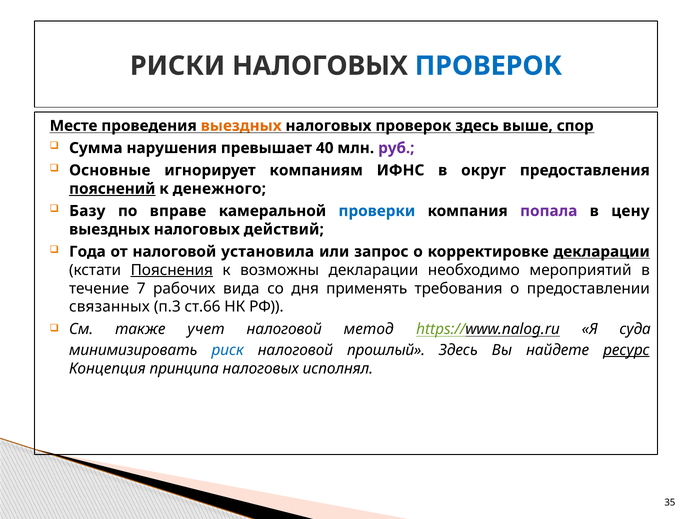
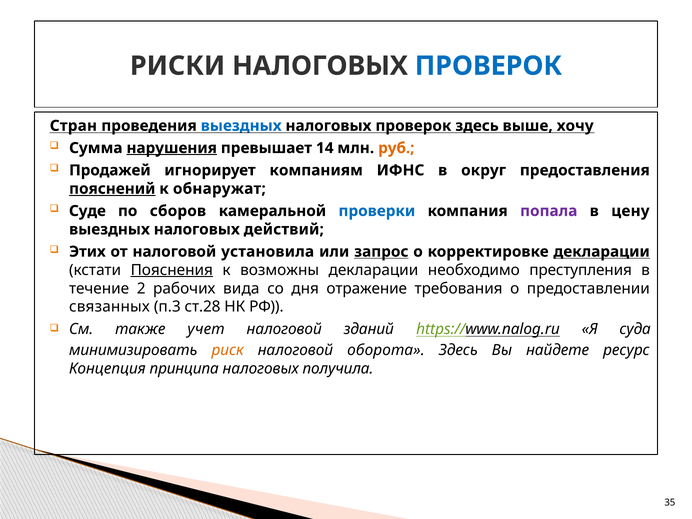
Месте: Месте -> Стран
выездных at (241, 126) colour: orange -> blue
спор: спор -> хочу
нарушения underline: none -> present
40: 40 -> 14
руб colour: purple -> orange
Основные: Основные -> Продажей
денежного: денежного -> обнаружат
Базу: Базу -> Суде
вправе: вправе -> сборов
Года: Года -> Этих
запрос underline: none -> present
мероприятий: мероприятий -> преступления
7: 7 -> 2
применять: применять -> отражение
ст.66: ст.66 -> ст.28
метод: метод -> зданий
риск colour: blue -> orange
прошлый: прошлый -> оборота
ресурс underline: present -> none
исполнял: исполнял -> получила
